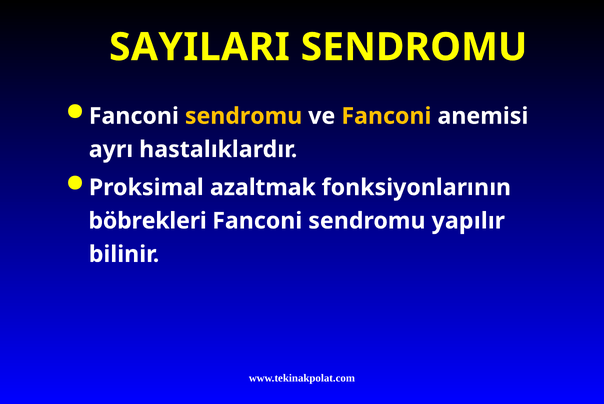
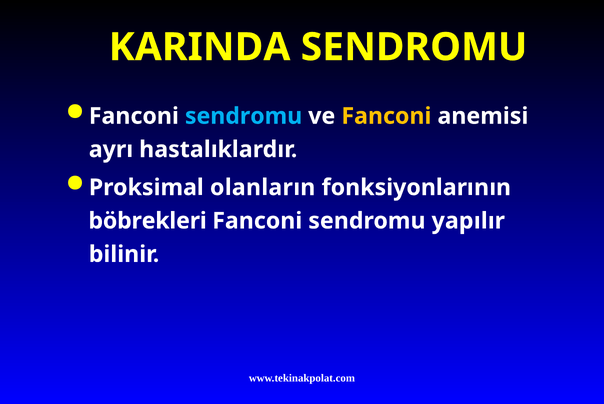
SAYILARI: SAYILARI -> KARINDA
sendromu at (244, 116) colour: yellow -> light blue
azaltmak: azaltmak -> olanların
